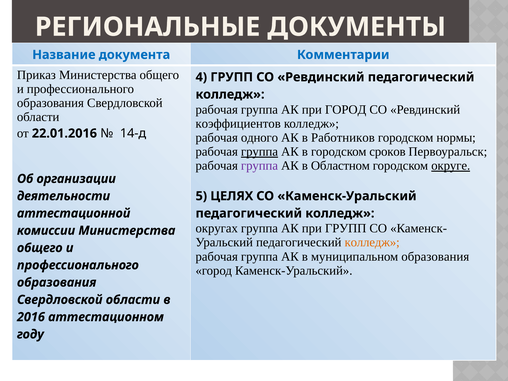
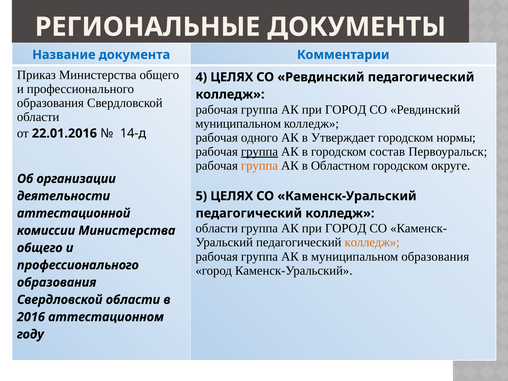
4 ГРУПП: ГРУПП -> ЦЕЛЯХ
коэффициентов at (238, 124): коэффициентов -> муниципальном
Работников: Работников -> Утверждает
сроков: сроков -> состав
группа at (259, 166) colour: purple -> orange
округе underline: present -> none
округах at (217, 228): округах -> области
ГРУПП at (346, 228): ГРУПП -> ГОРОД
